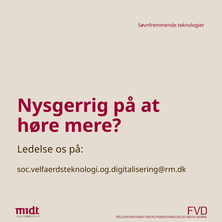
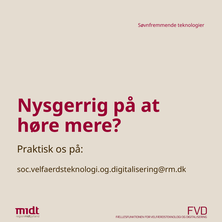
Ledelse: Ledelse -> Praktisk
